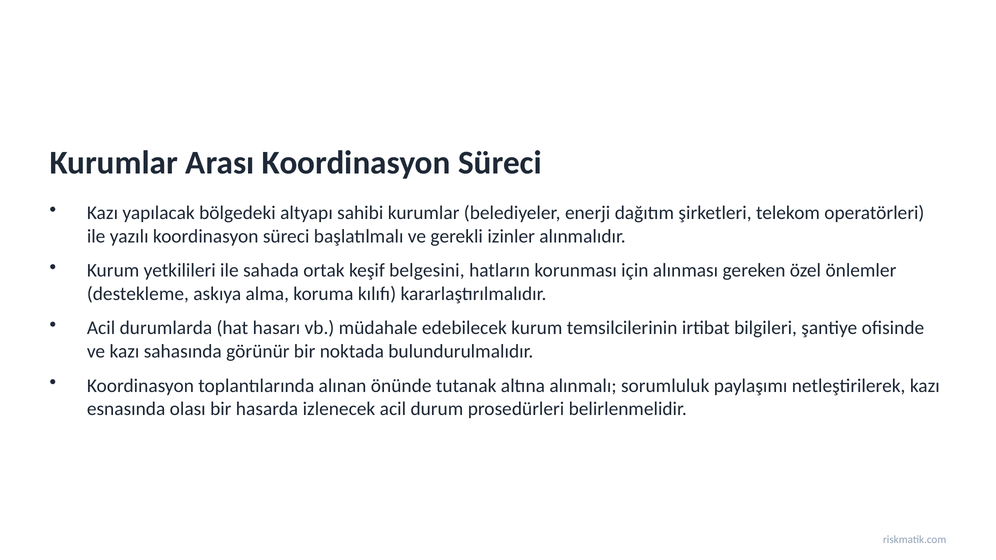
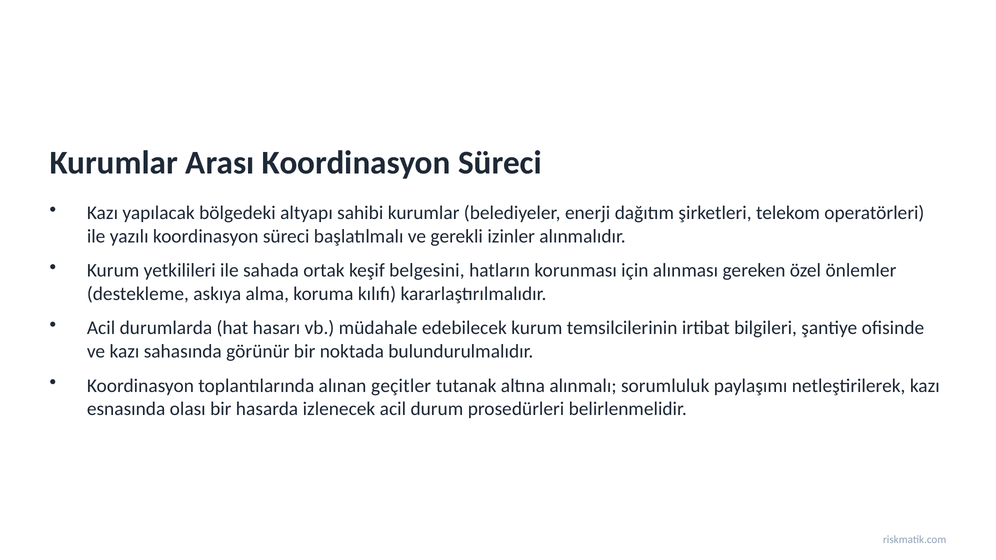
önünde: önünde -> geçitler
